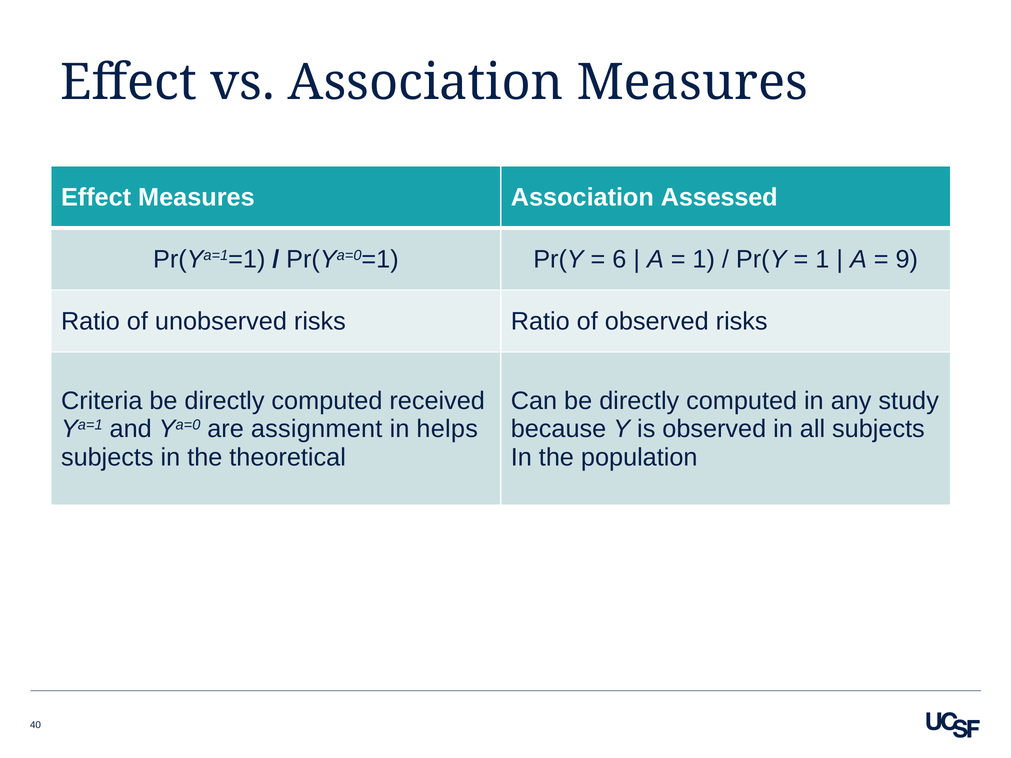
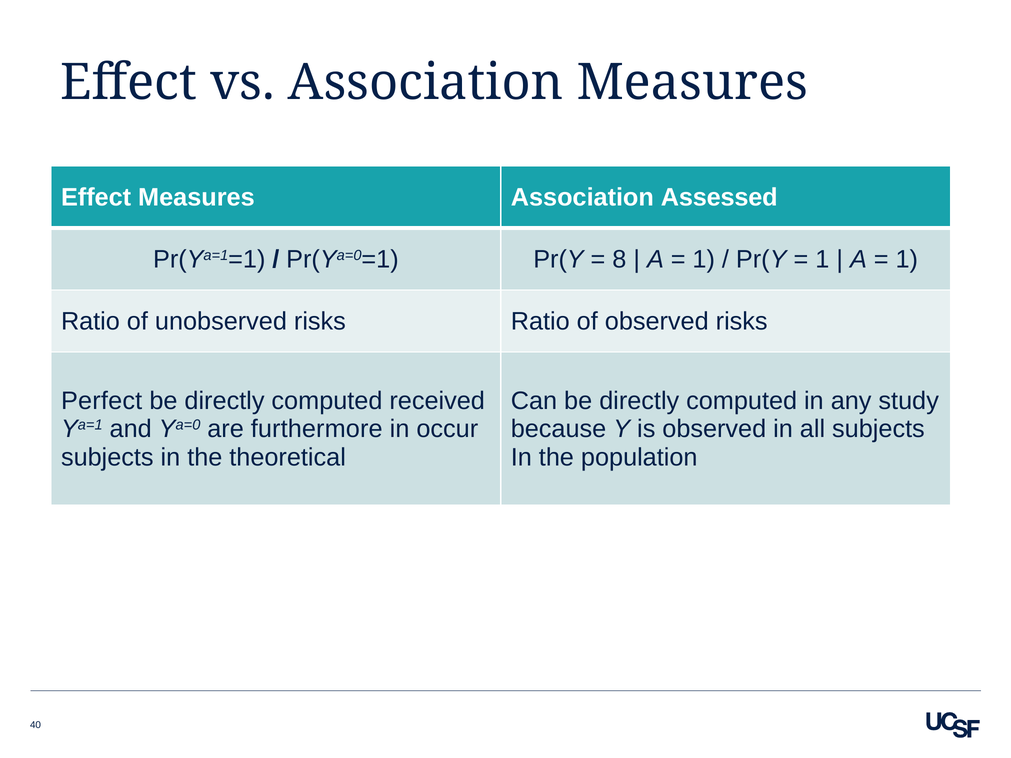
6: 6 -> 8
9 at (907, 259): 9 -> 1
Criteria: Criteria -> Perfect
assignment: assignment -> furthermore
helps: helps -> occur
